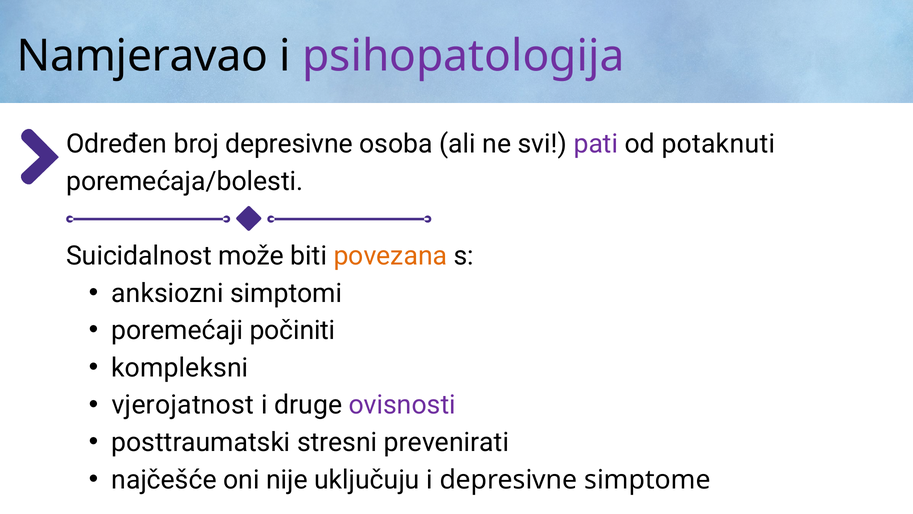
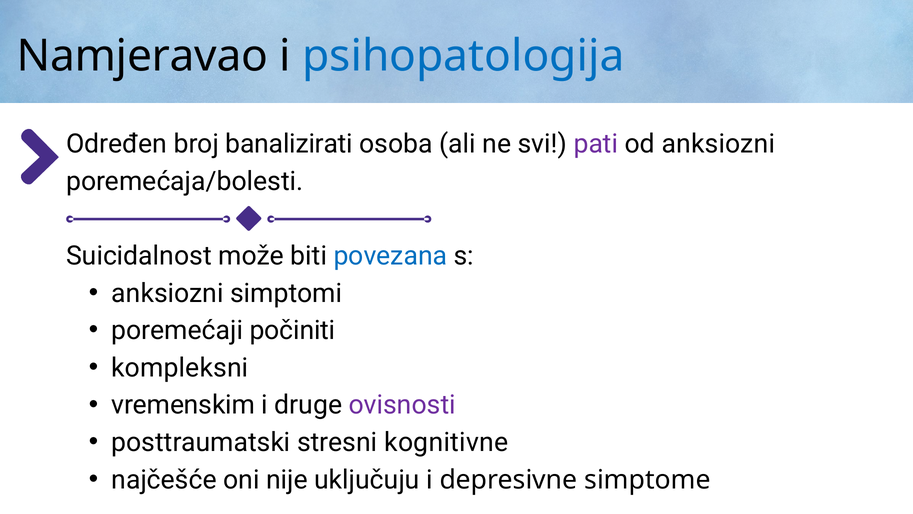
psihopatologija colour: purple -> blue
broj depresivne: depresivne -> banalizirati
od potaknuti: potaknuti -> anksiozni
povezana colour: orange -> blue
vjerojatnost: vjerojatnost -> vremenskim
prevenirati: prevenirati -> kognitivne
